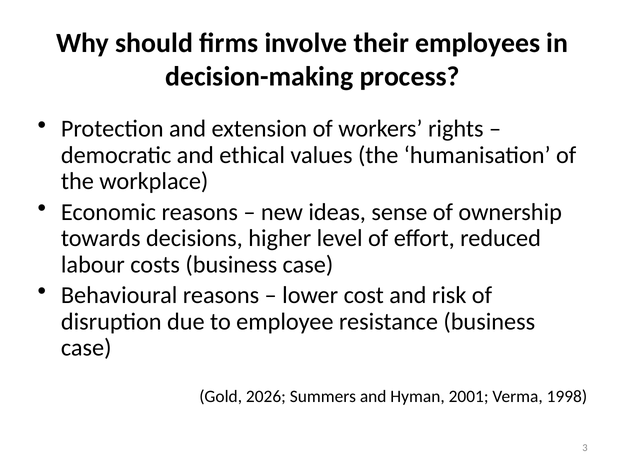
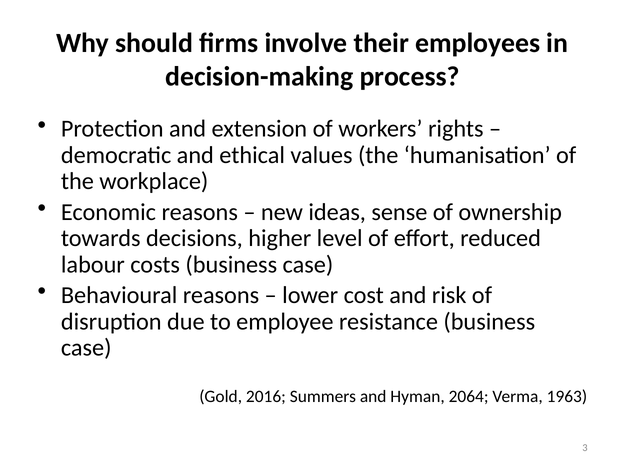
2026: 2026 -> 2016
2001: 2001 -> 2064
1998: 1998 -> 1963
